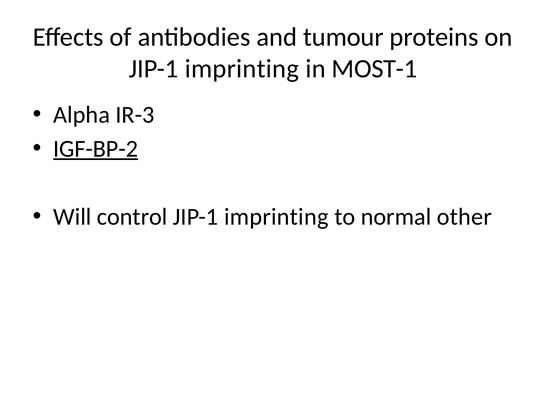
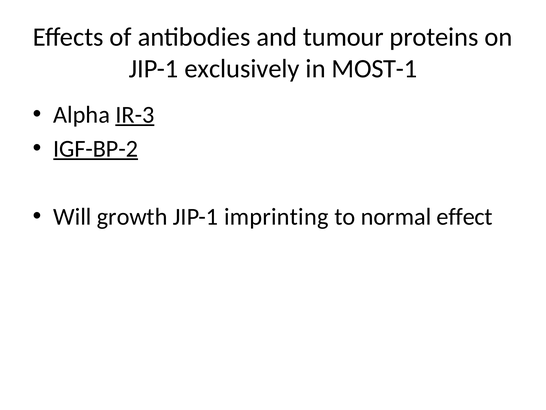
imprinting at (242, 69): imprinting -> exclusively
IR-3 underline: none -> present
control: control -> growth
other: other -> effect
